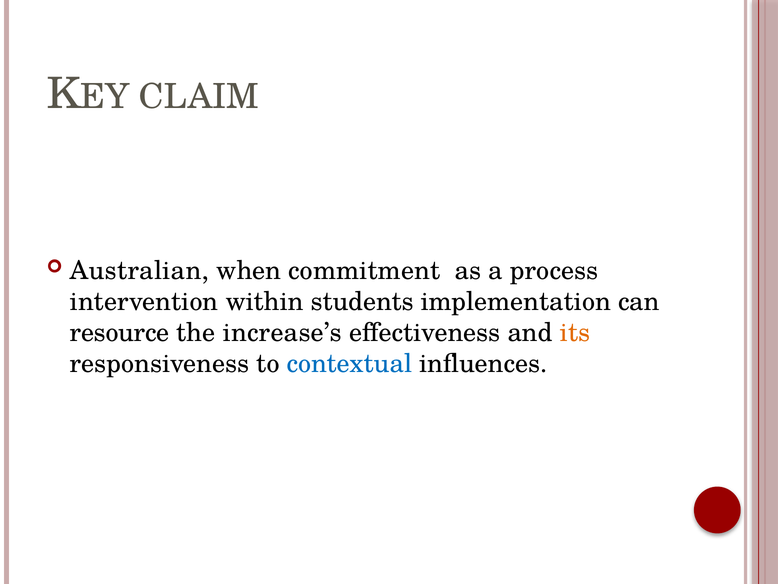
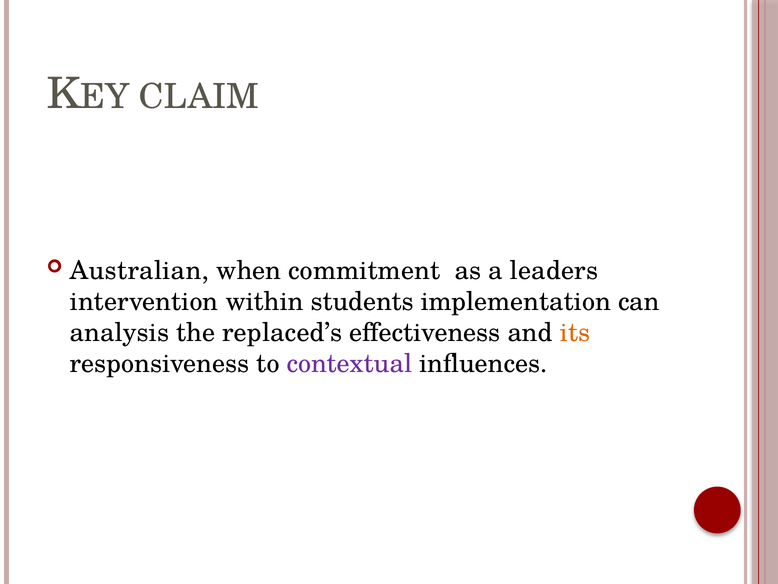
process: process -> leaders
resource: resource -> analysis
increase’s: increase’s -> replaced’s
contextual colour: blue -> purple
